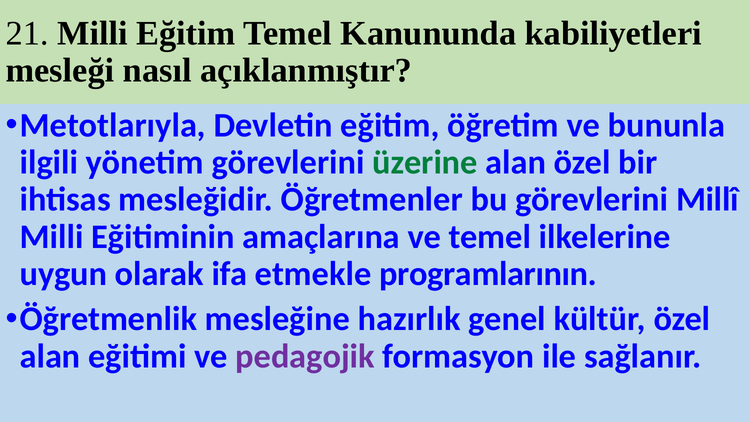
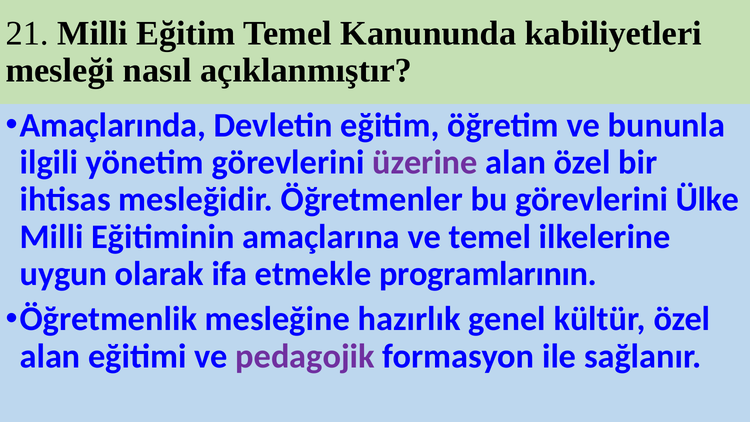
Metotlarıyla: Metotlarıyla -> Amaçlarında
üzerine colour: green -> purple
Millî: Millî -> Ülke
